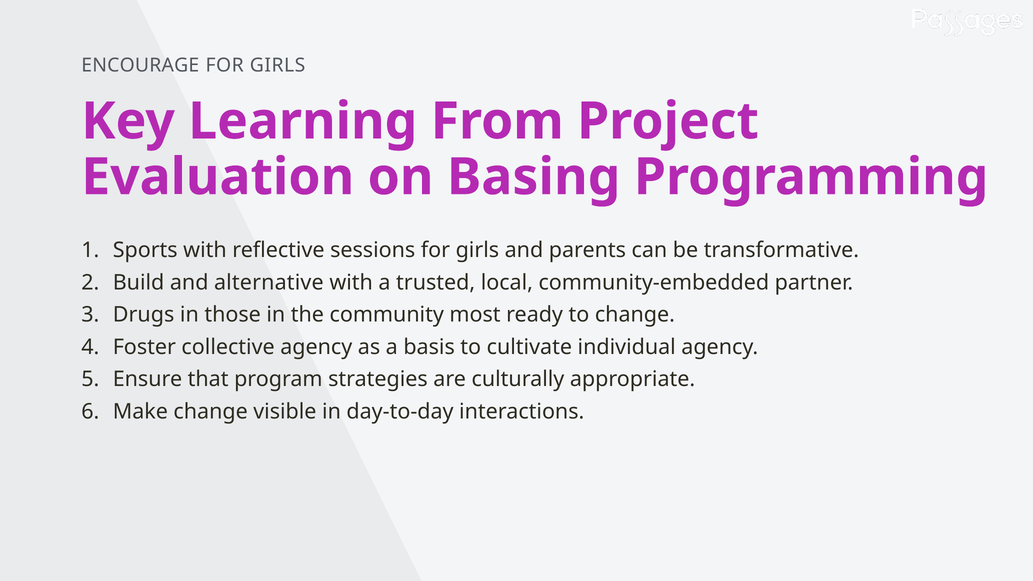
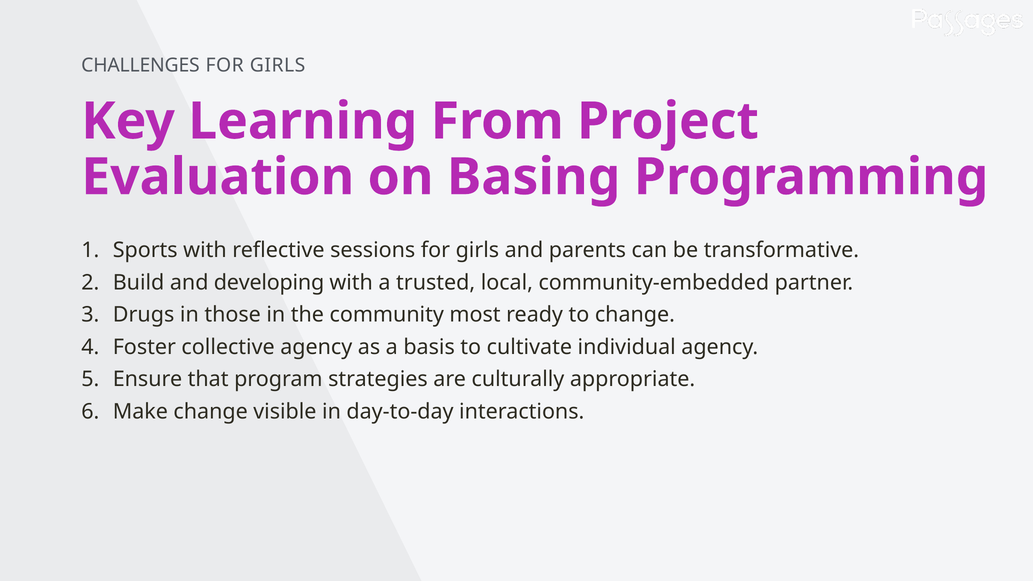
ENCOURAGE: ENCOURAGE -> CHALLENGES
alternative: alternative -> developing
